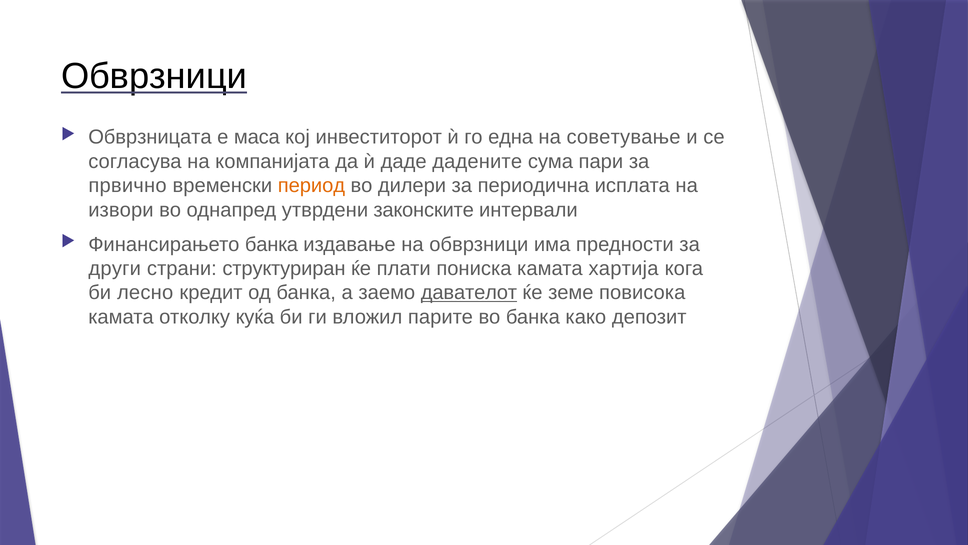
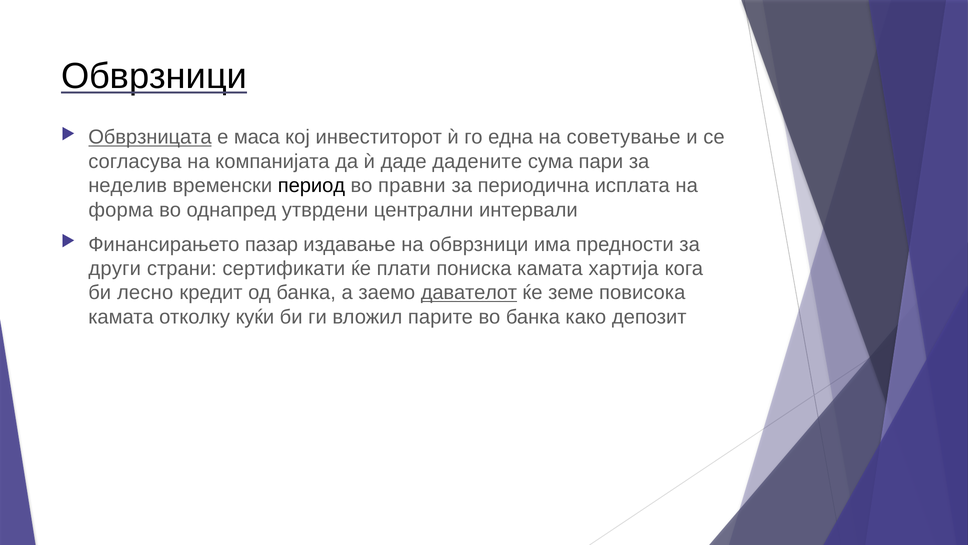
Обврзницата underline: none -> present
првично: првично -> неделив
период colour: orange -> black
дилери: дилери -> правни
извори: извори -> форма
законските: законските -> централни
Финансирањето банка: банка -> пазар
структуриран: структуриран -> сертификати
куќа: куќа -> куќи
